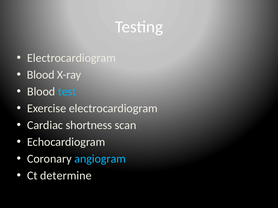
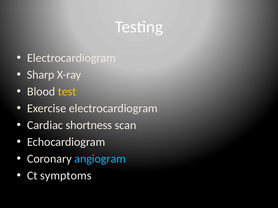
Blood at (41, 75): Blood -> Sharp
test colour: light blue -> yellow
determine: determine -> symptoms
